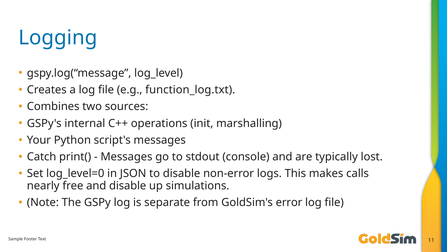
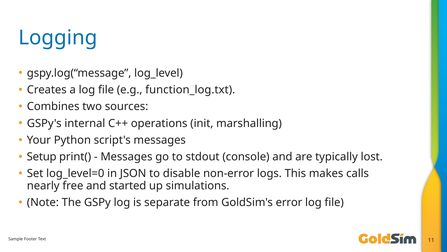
Catch: Catch -> Setup
and disable: disable -> started
